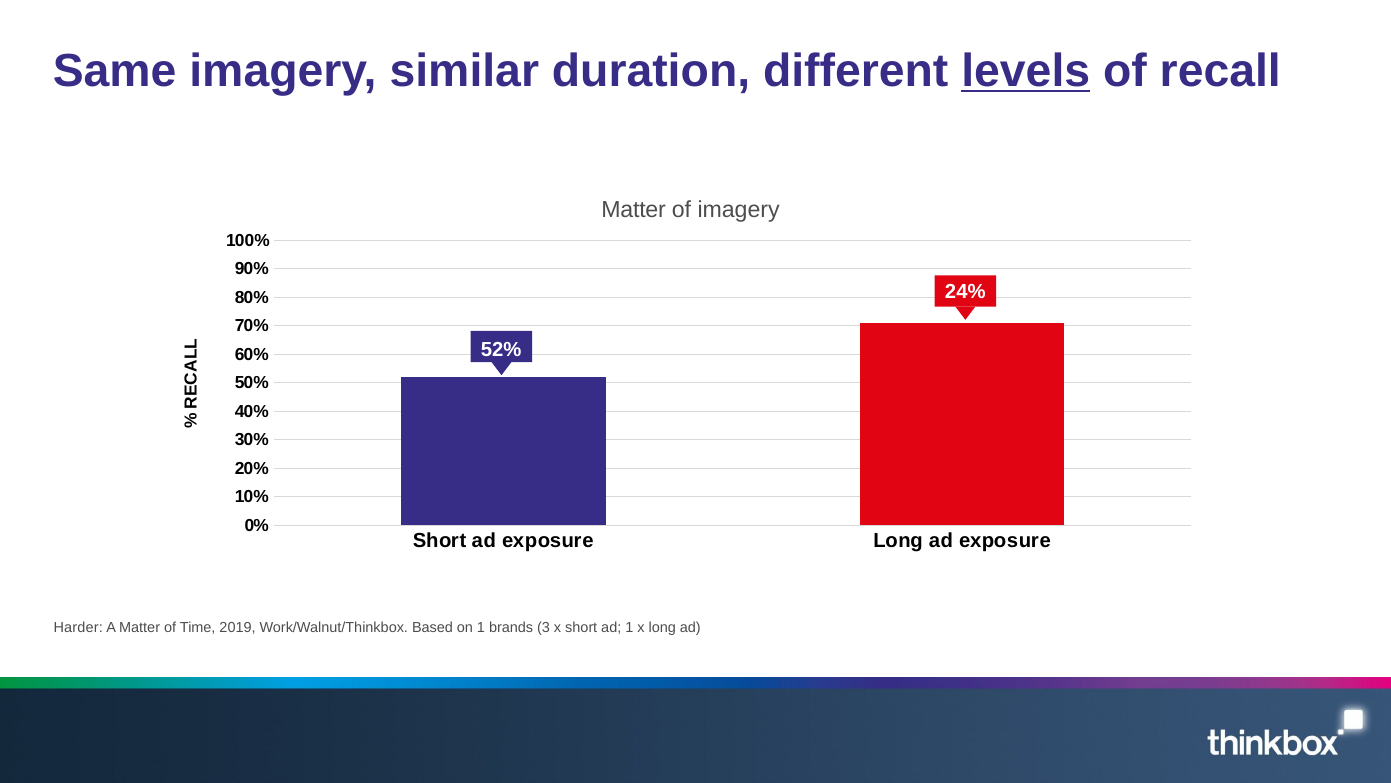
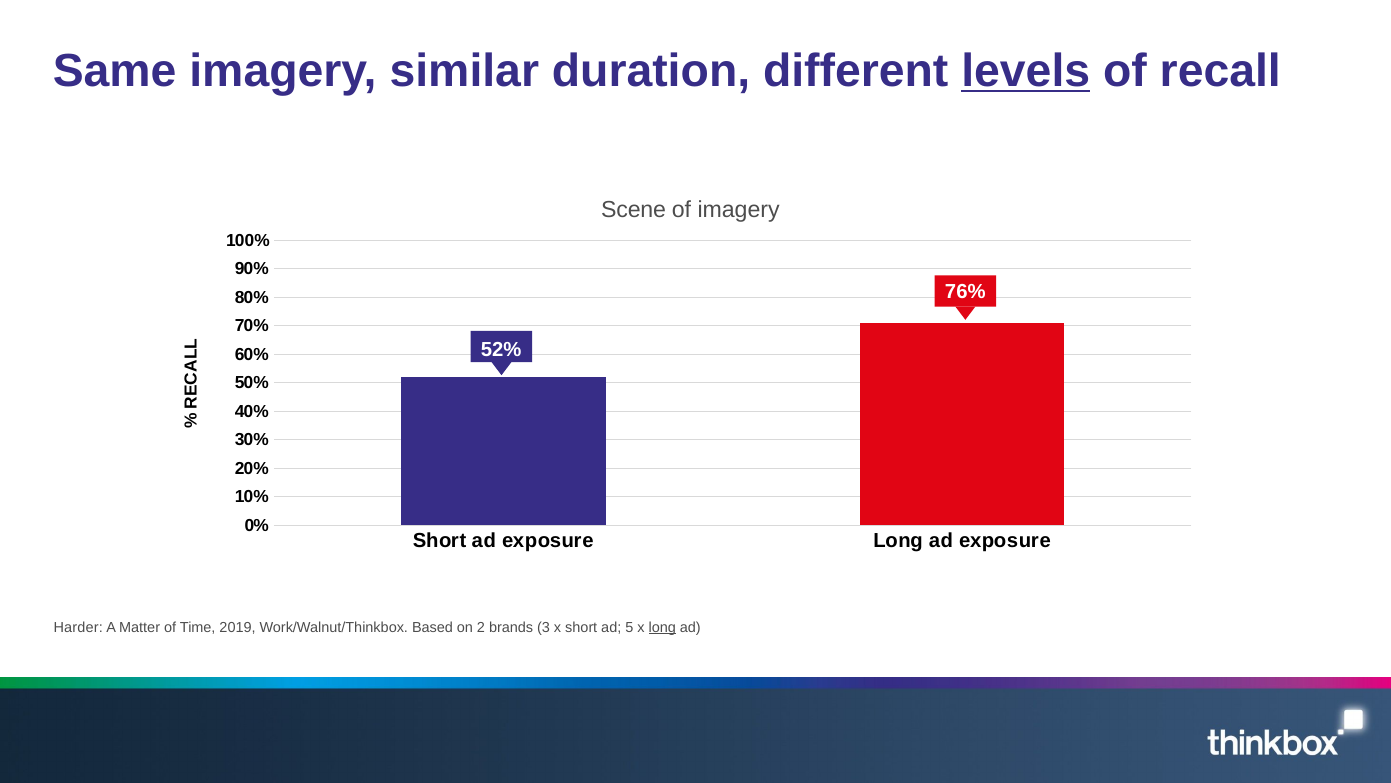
Matter at (634, 209): Matter -> Scene
24%: 24% -> 76%
on 1: 1 -> 2
ad 1: 1 -> 5
long at (662, 627) underline: none -> present
